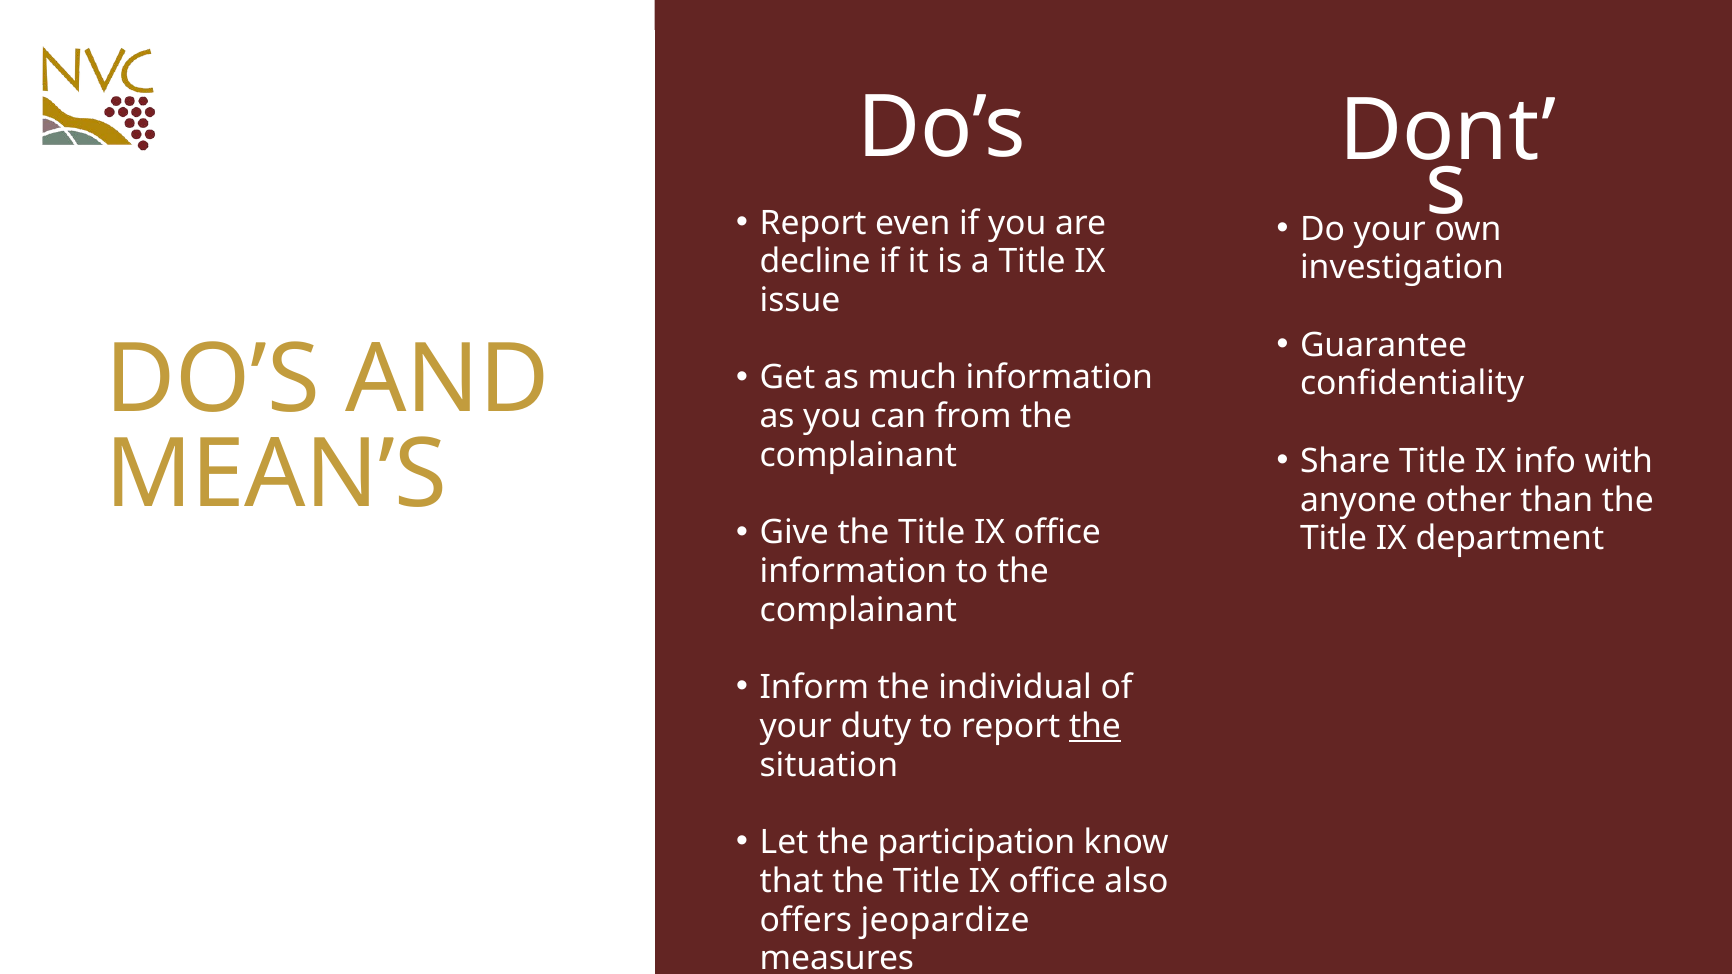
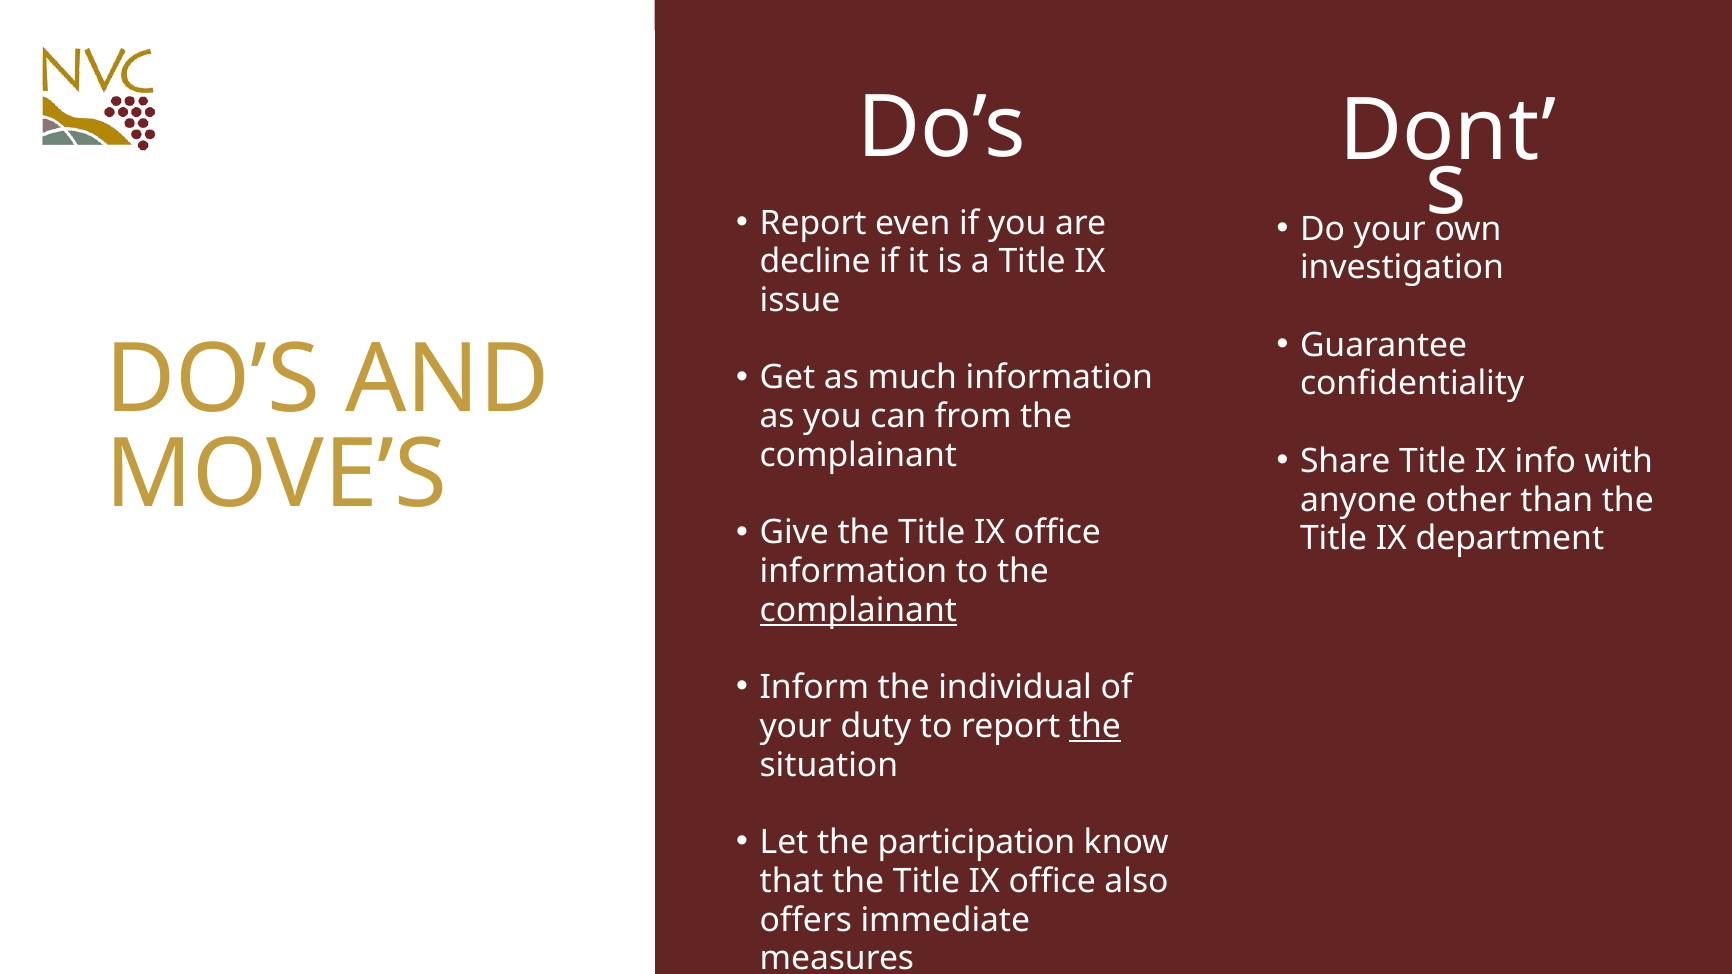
MEAN’S: MEAN’S -> MOVE’S
complainant at (858, 610) underline: none -> present
jeopardize: jeopardize -> immediate
